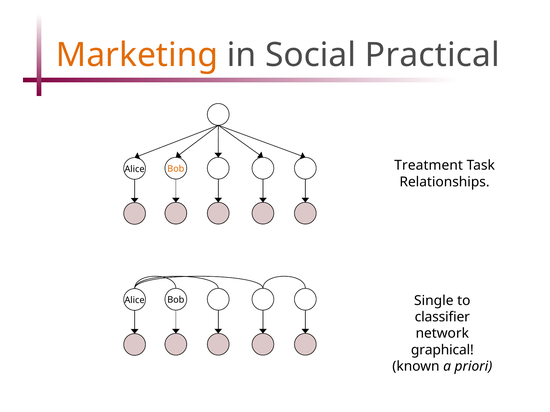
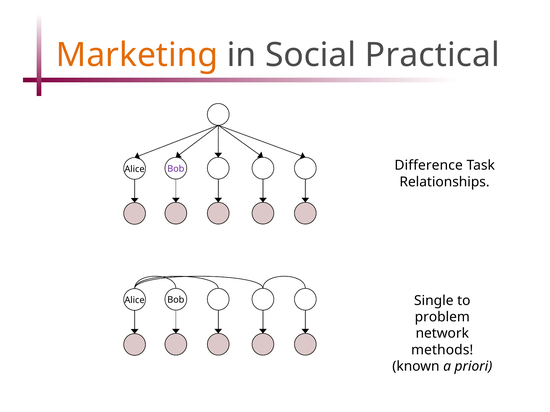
Treatment: Treatment -> Difference
Bob at (176, 169) colour: orange -> purple
classifier: classifier -> problem
graphical: graphical -> methods
